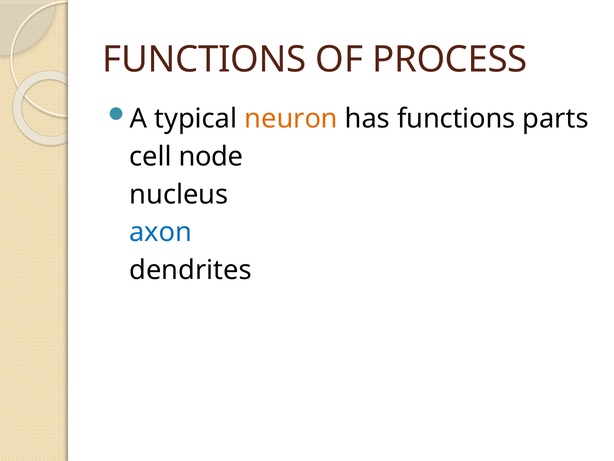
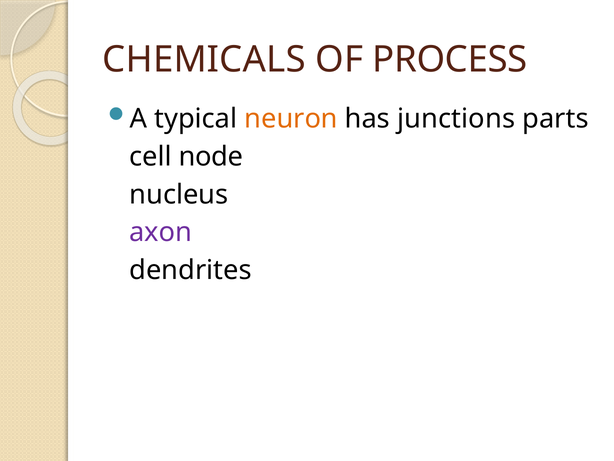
FUNCTIONS at (204, 59): FUNCTIONS -> CHEMICALS
has functions: functions -> junctions
axon colour: blue -> purple
